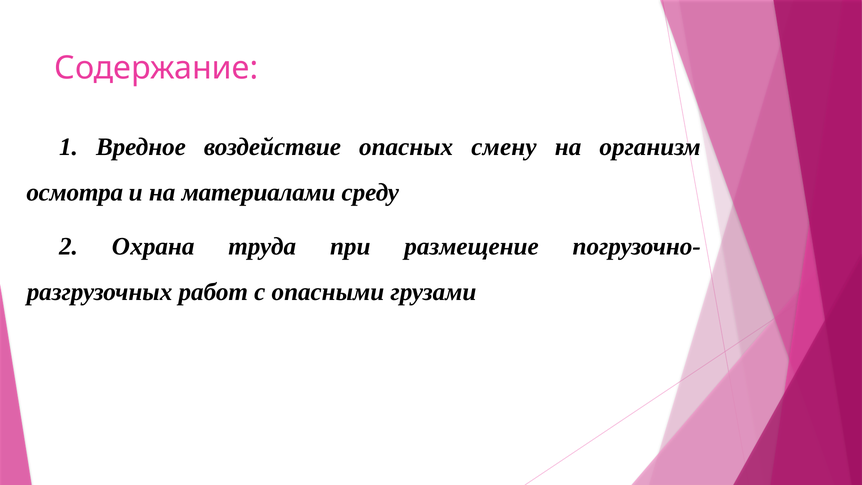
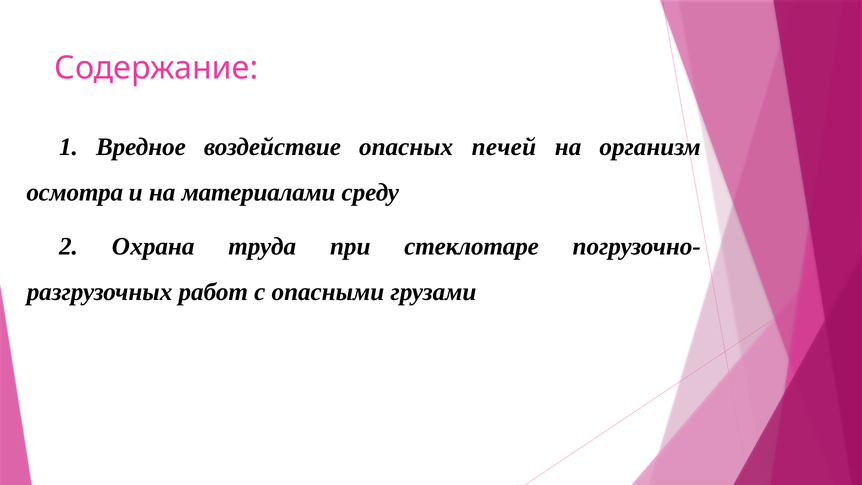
смену: смену -> печей
размещение: размещение -> стеклотаре
